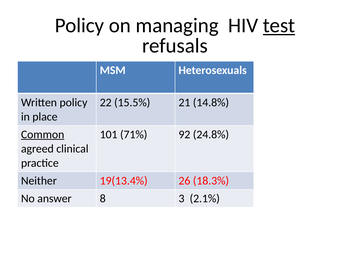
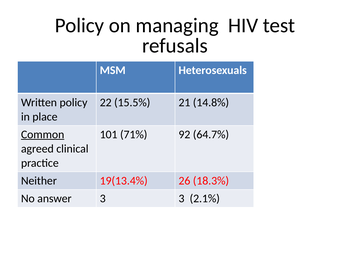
test underline: present -> none
24.8%: 24.8% -> 64.7%
answer 8: 8 -> 3
